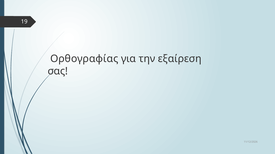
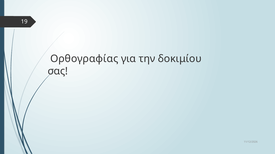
εξαίρεση: εξαίρεση -> δοκιμίου
